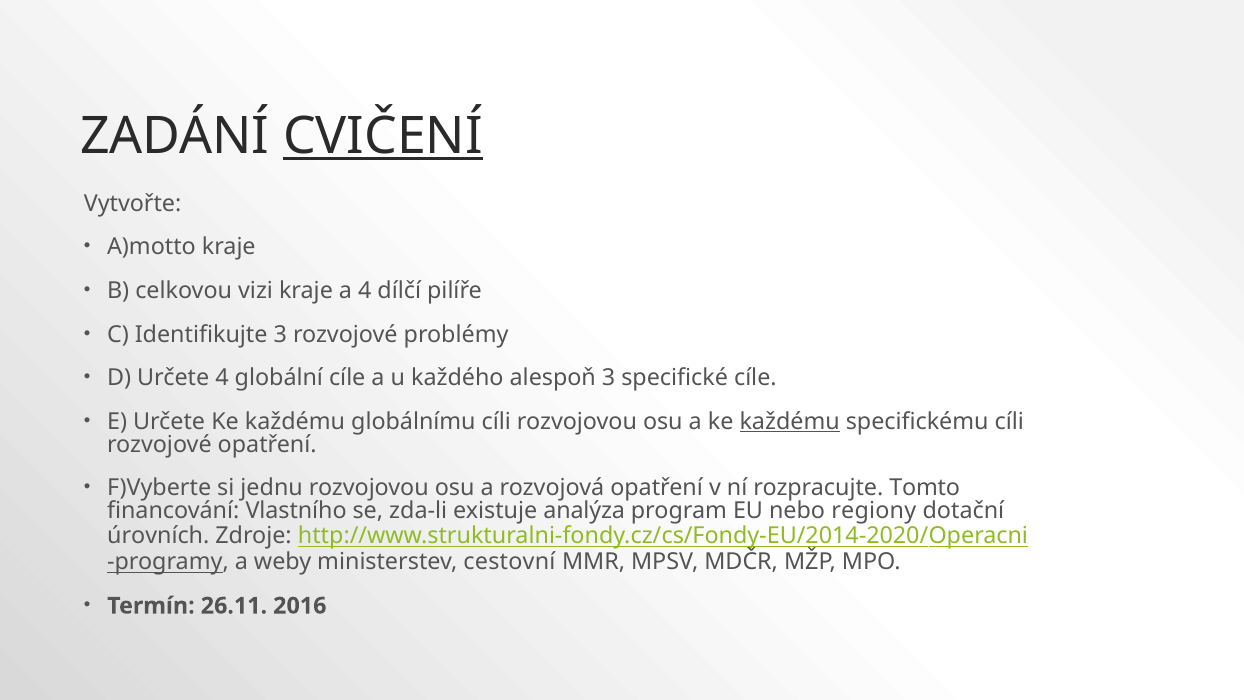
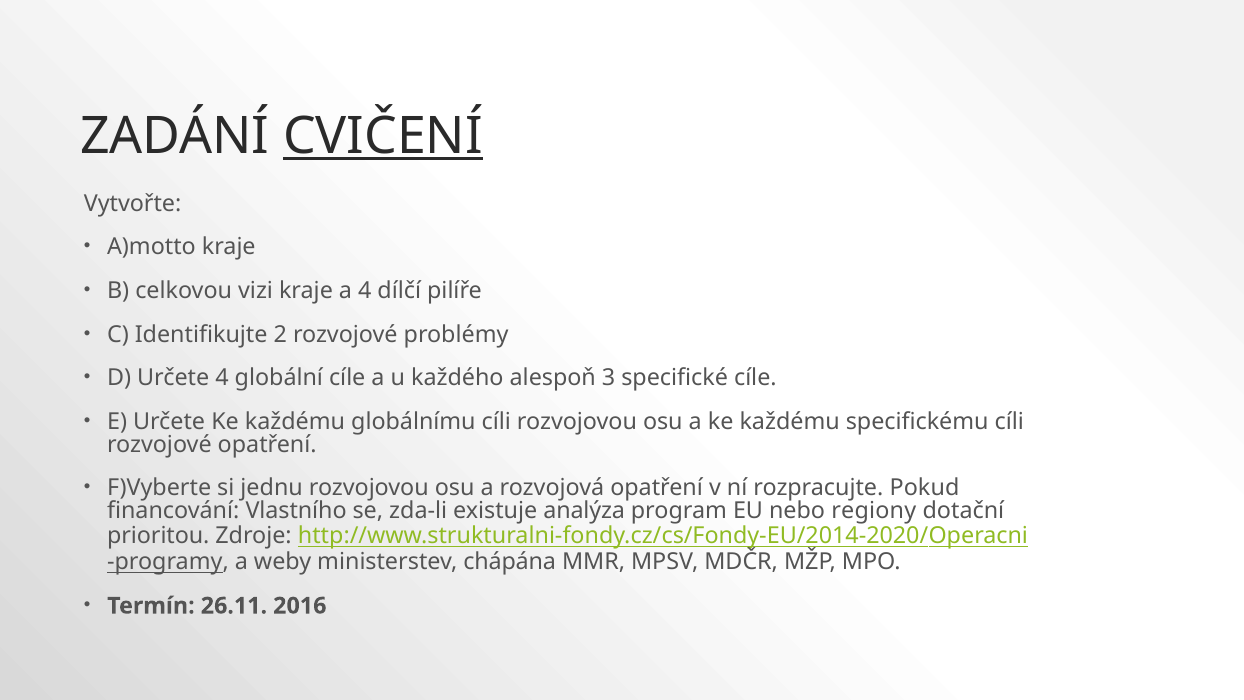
Identifikujte 3: 3 -> 2
každému at (790, 422) underline: present -> none
Tomto: Tomto -> Pokud
úrovních: úrovních -> prioritou
cestovní: cestovní -> chápána
